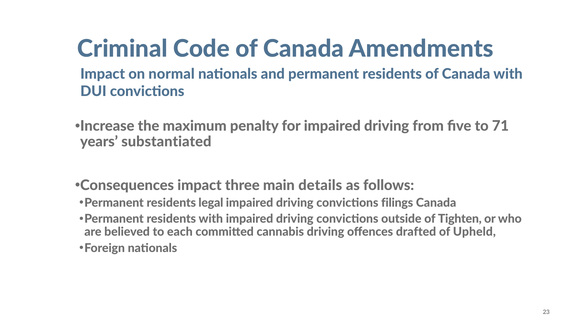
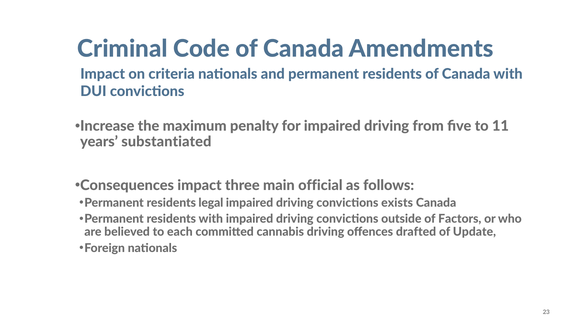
normal: normal -> criteria
71: 71 -> 11
details: details -> official
filings: filings -> exists
Tighten: Tighten -> Factors
Upheld: Upheld -> Update
